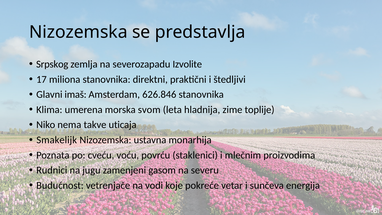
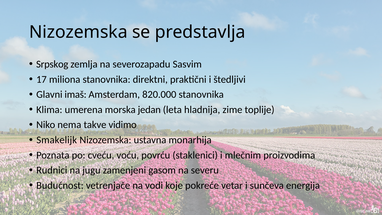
Izvolite: Izvolite -> Sasvim
626.846: 626.846 -> 820.000
svom: svom -> jedan
uticaja: uticaja -> vidimo
